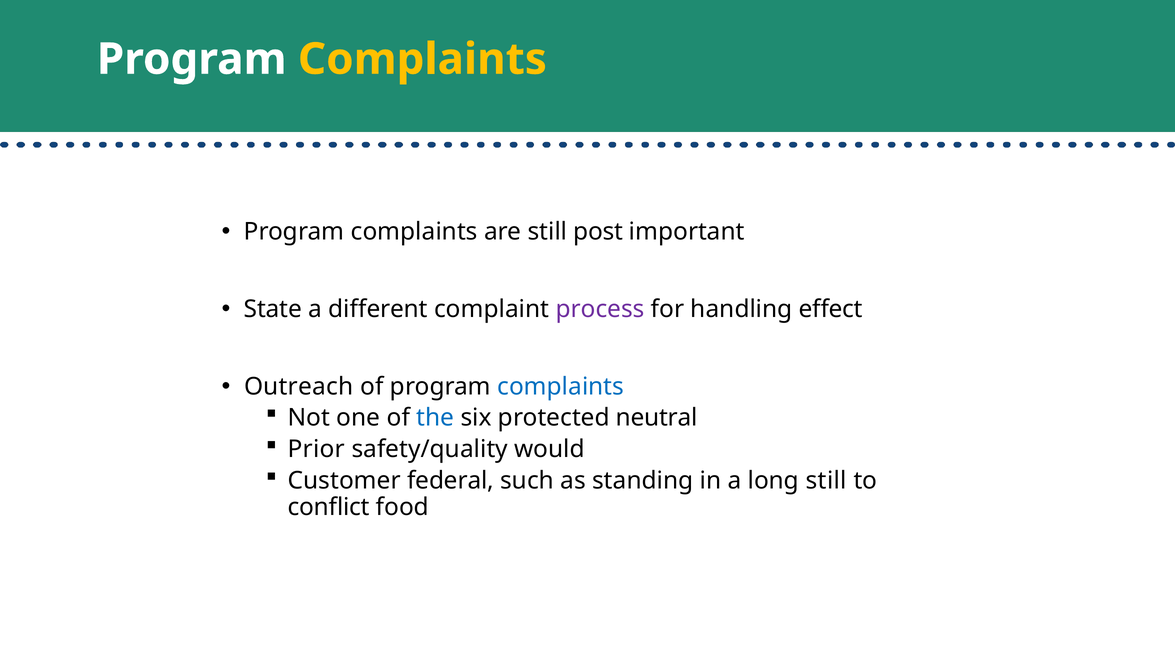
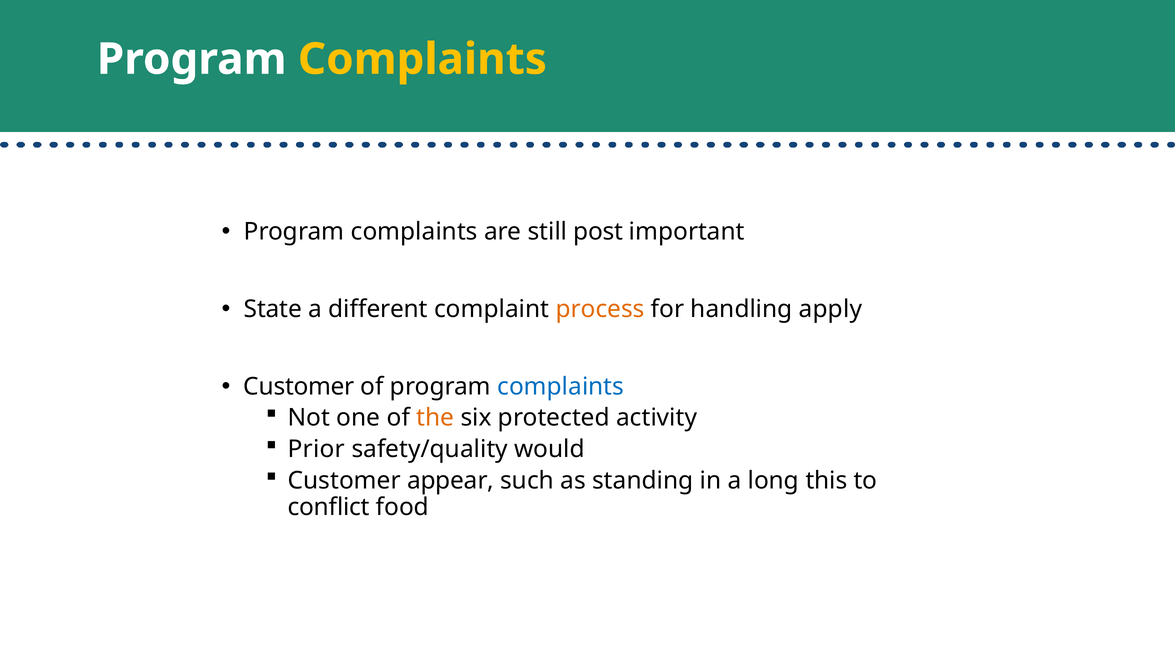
process colour: purple -> orange
effect: effect -> apply
Outreach at (299, 386): Outreach -> Customer
the colour: blue -> orange
neutral: neutral -> activity
federal: federal -> appear
long still: still -> this
